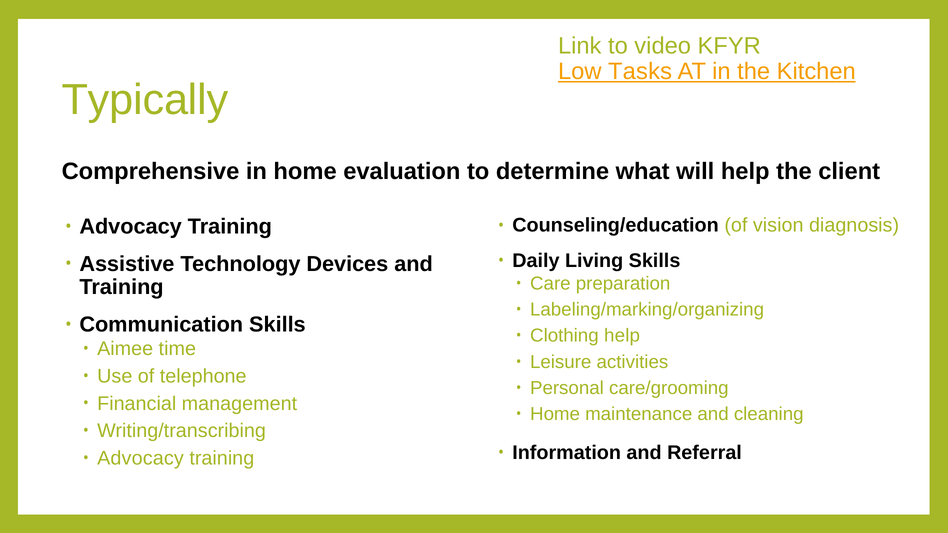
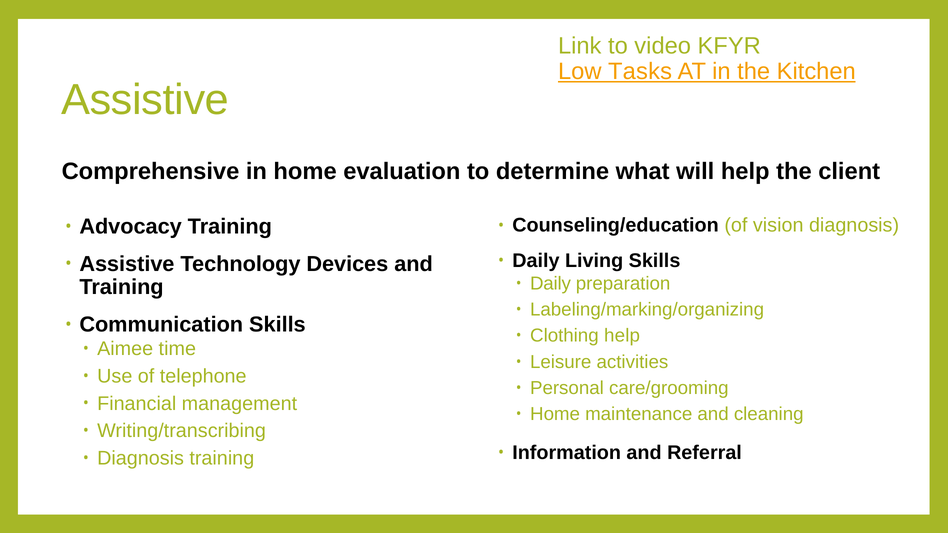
Typically at (145, 100): Typically -> Assistive
Care at (550, 283): Care -> Daily
Advocacy at (140, 458): Advocacy -> Diagnosis
